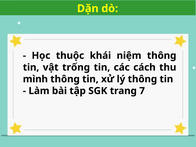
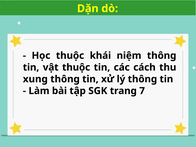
vật trống: trống -> thuộc
mình: mình -> xung
